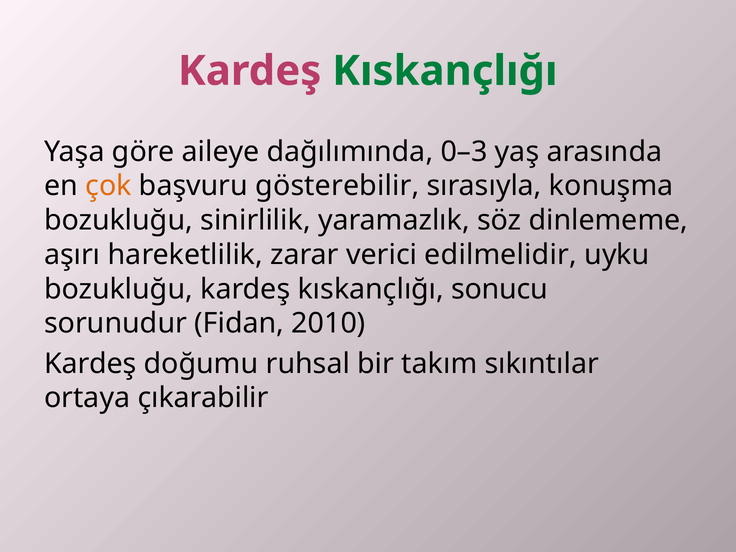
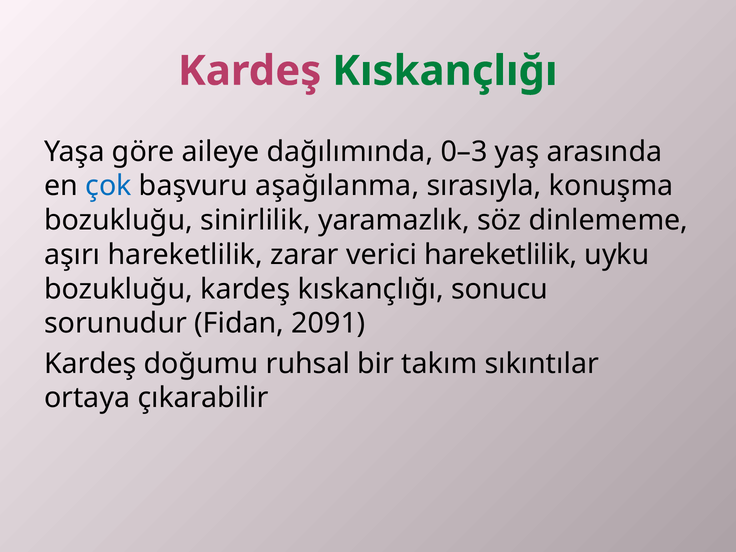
çok colour: orange -> blue
gösterebilir: gösterebilir -> aşağılanma
verici edilmelidir: edilmelidir -> hareketlilik
2010: 2010 -> 2091
